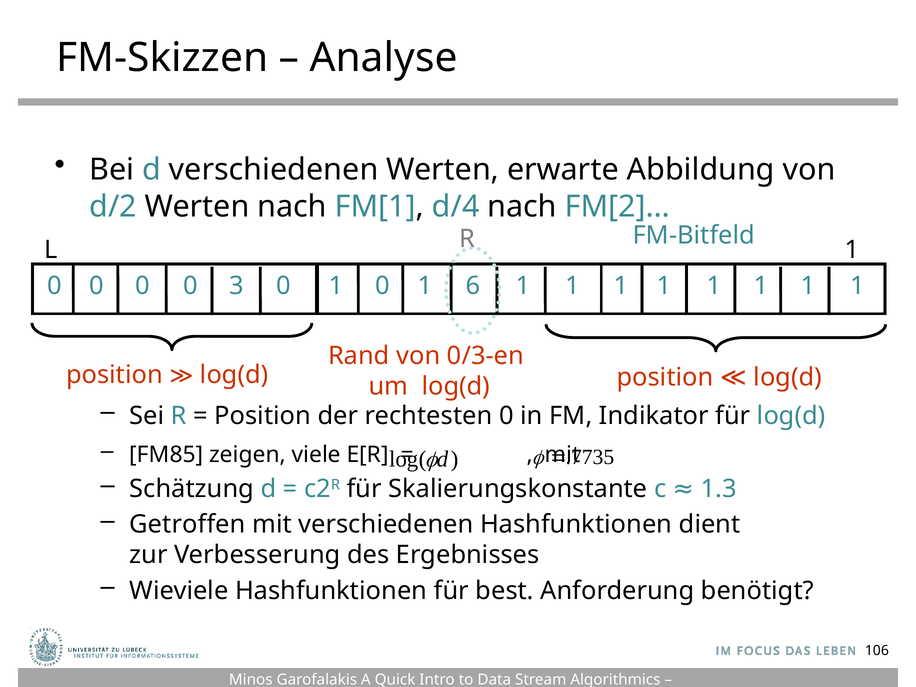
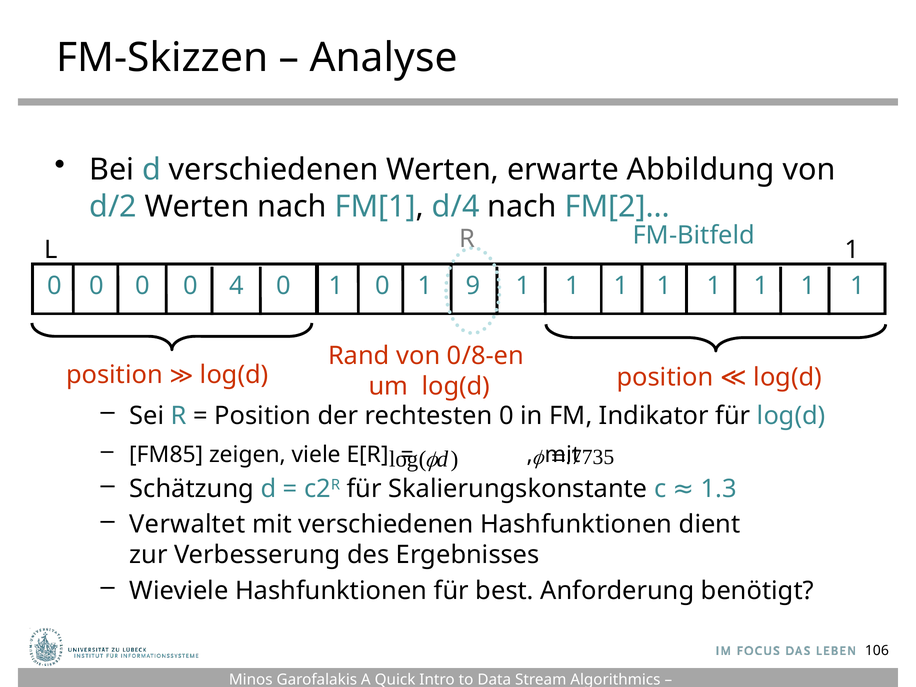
3: 3 -> 4
6: 6 -> 9
0/3-en: 0/3-en -> 0/8-en
Getroffen: Getroffen -> Verwaltet
